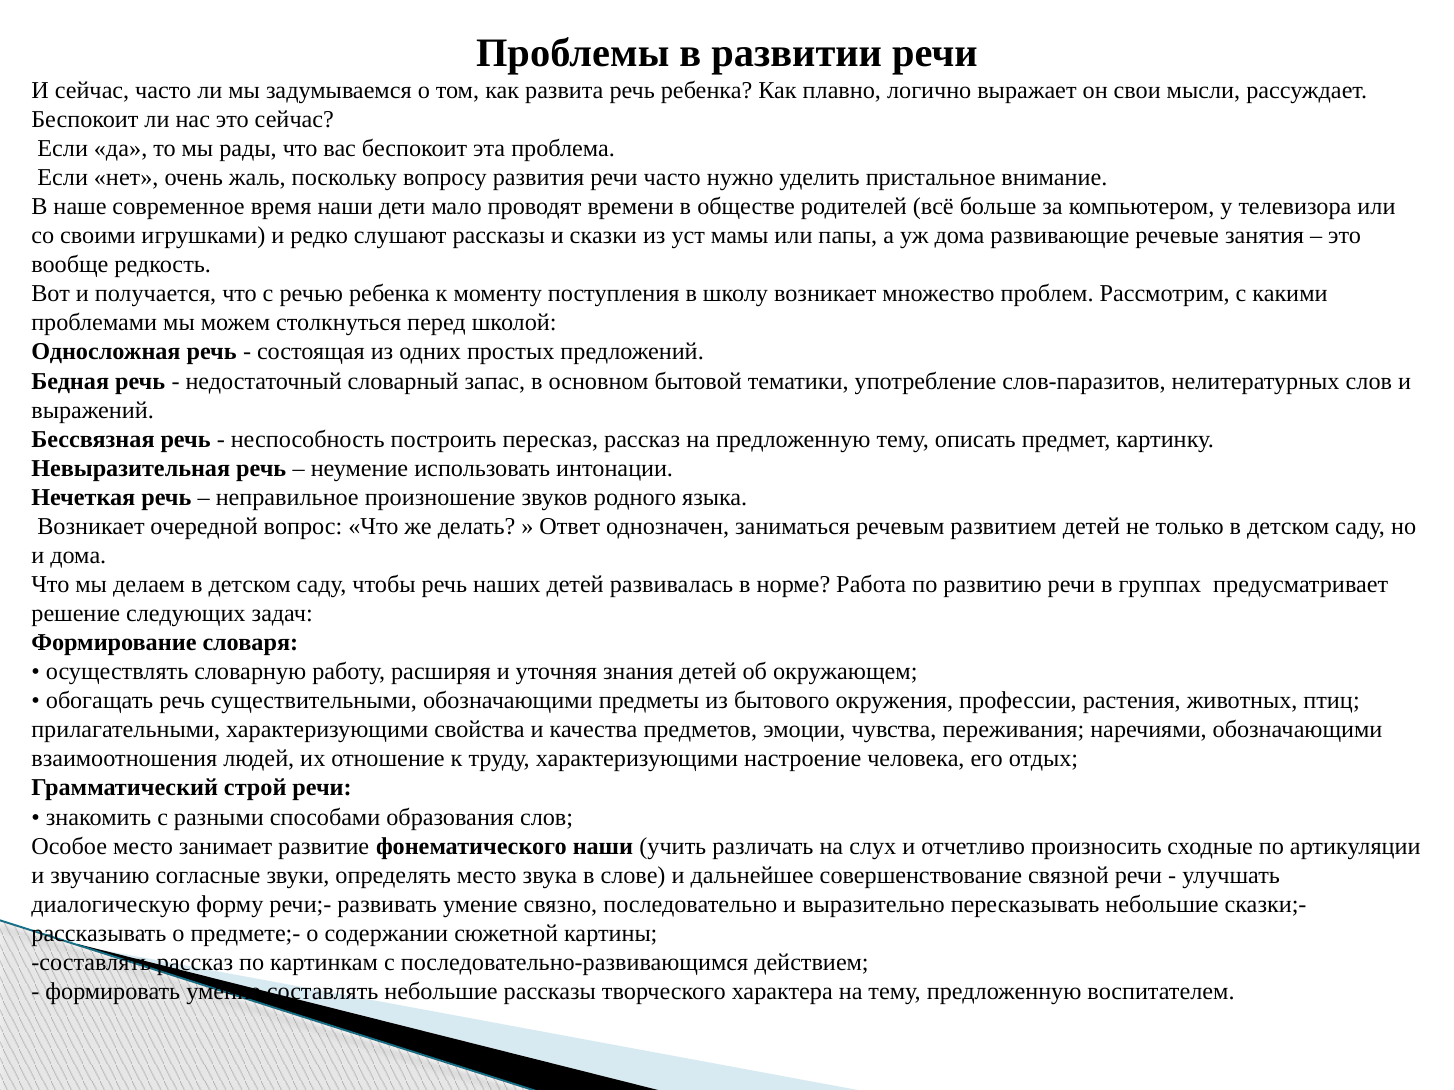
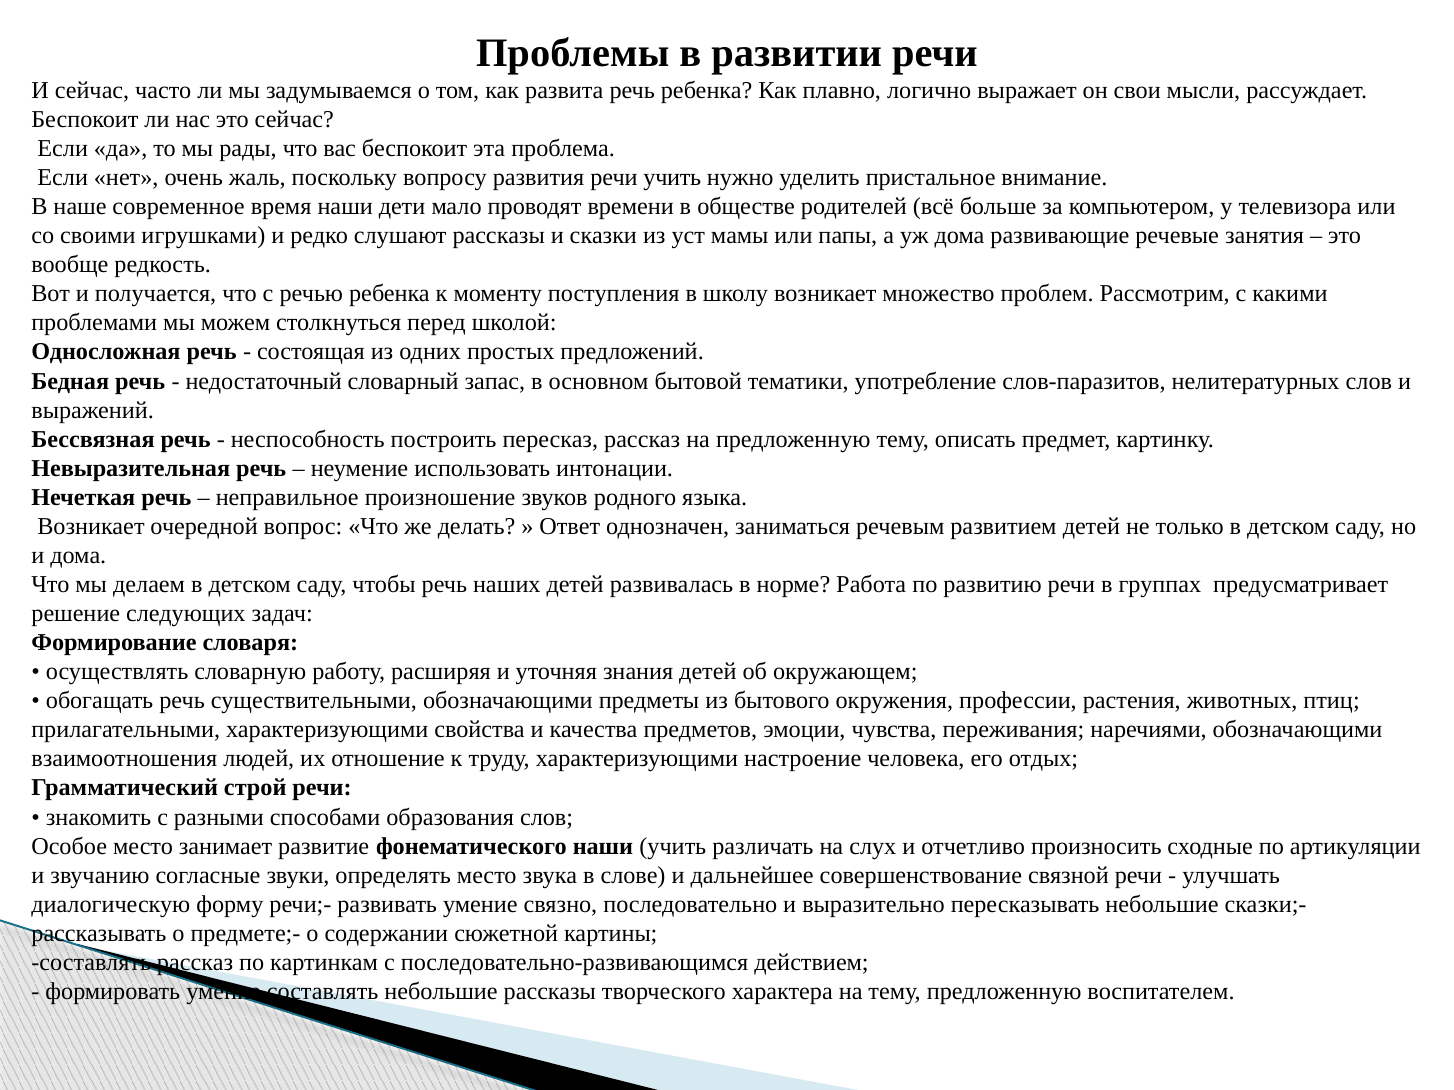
речи часто: часто -> учить
